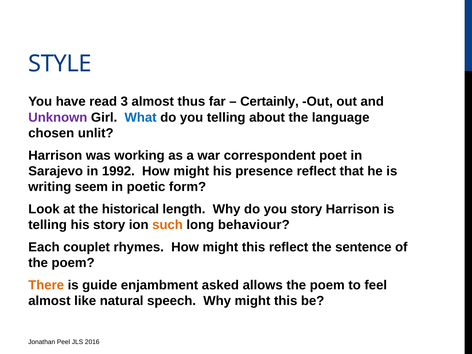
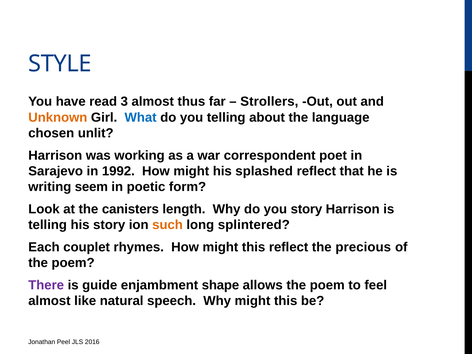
Certainly: Certainly -> Strollers
Unknown colour: purple -> orange
presence: presence -> splashed
historical: historical -> canisters
behaviour: behaviour -> splintered
sentence: sentence -> precious
There colour: orange -> purple
asked: asked -> shape
